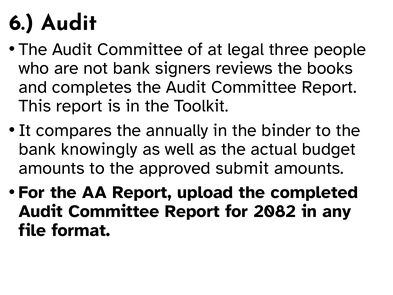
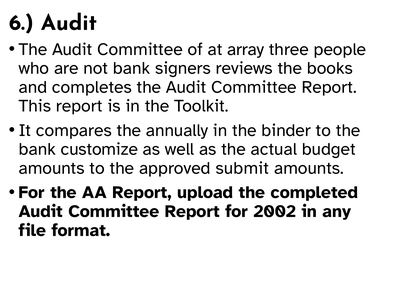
legal: legal -> array
knowingly: knowingly -> customize
2082: 2082 -> 2002
